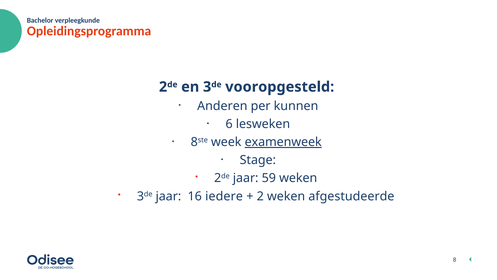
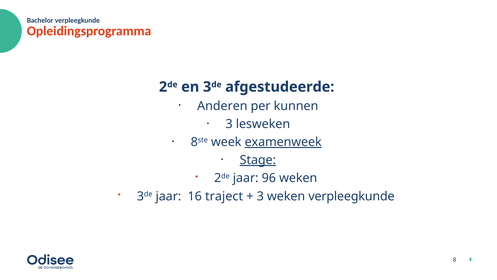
vooropgesteld: vooropgesteld -> afgestudeerde
6 at (229, 124): 6 -> 3
Stage underline: none -> present
59: 59 -> 96
iedere: iedere -> traject
2 at (260, 196): 2 -> 3
weken afgestudeerde: afgestudeerde -> verpleegkunde
